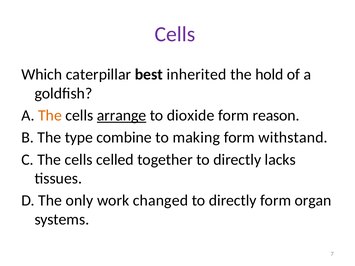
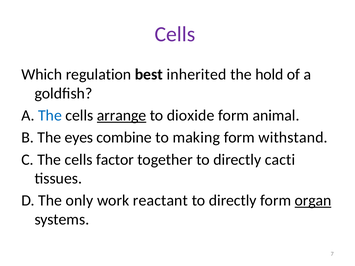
caterpillar: caterpillar -> regulation
The at (50, 116) colour: orange -> blue
reason: reason -> animal
type: type -> eyes
celled: celled -> factor
lacks: lacks -> cacti
changed: changed -> reactant
organ underline: none -> present
